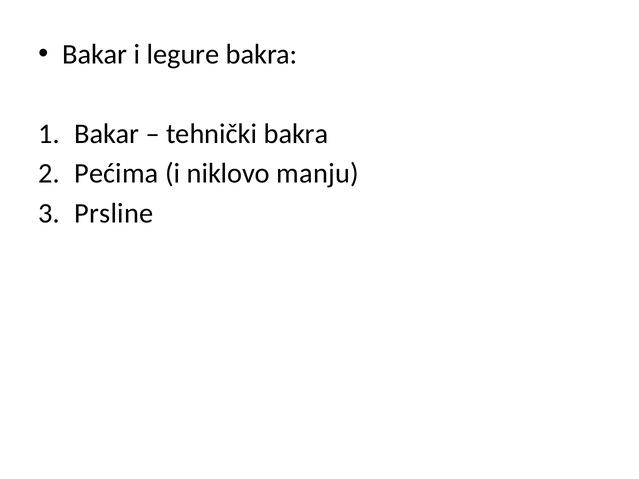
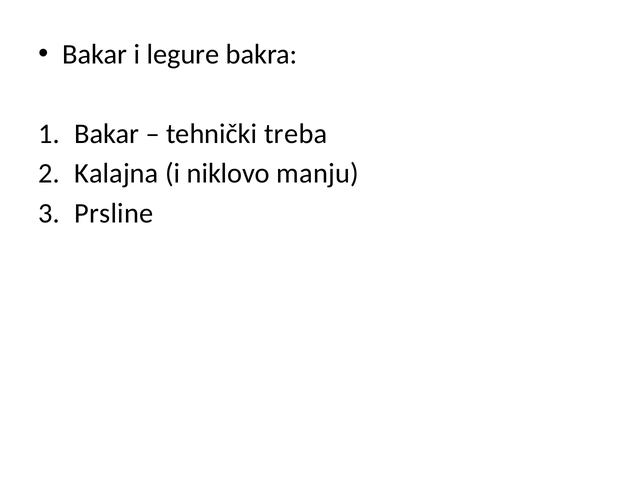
tehnički bakra: bakra -> treba
Pećima: Pećima -> Kalajna
